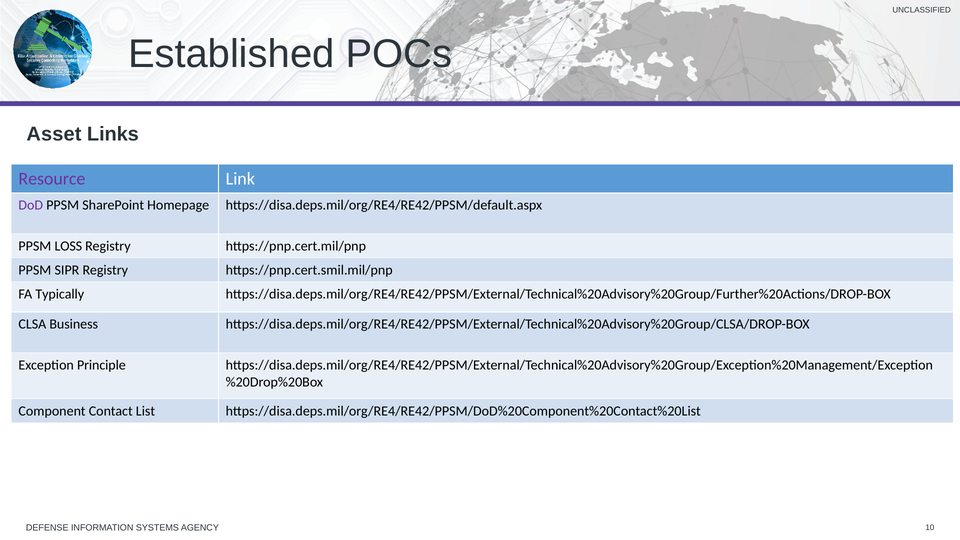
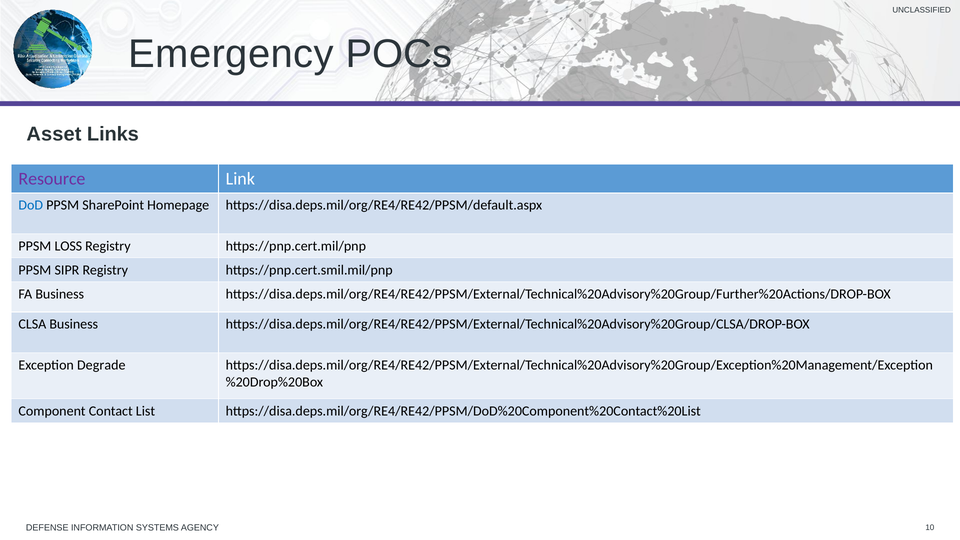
Established: Established -> Emergency
DoD colour: purple -> blue
FA Typically: Typically -> Business
Principle: Principle -> Degrade
